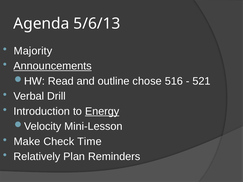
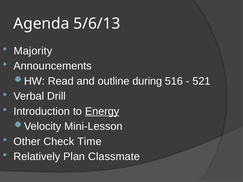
Announcements underline: present -> none
chose: chose -> during
Make: Make -> Other
Reminders: Reminders -> Classmate
